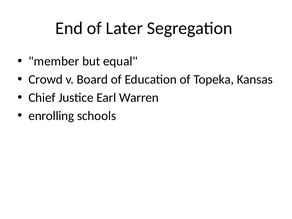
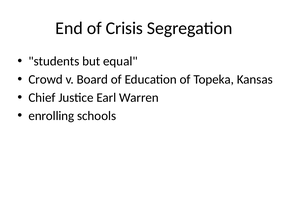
Later: Later -> Crisis
member: member -> students
